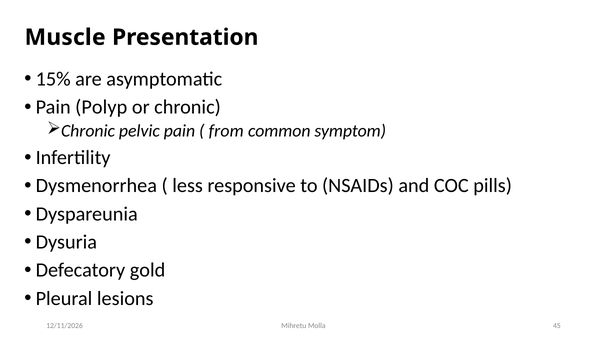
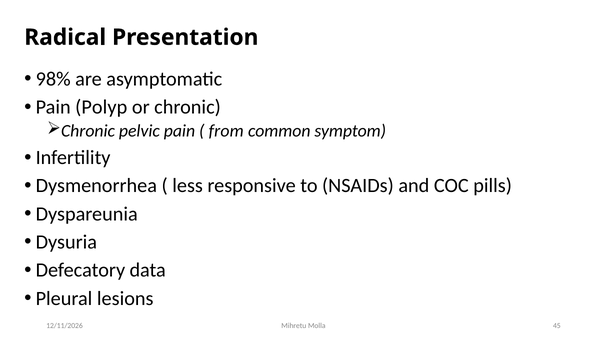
Muscle: Muscle -> Radical
15%: 15% -> 98%
gold: gold -> data
